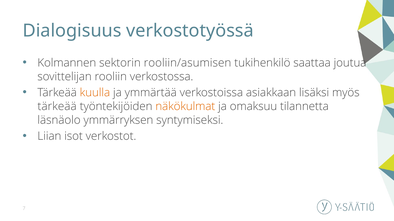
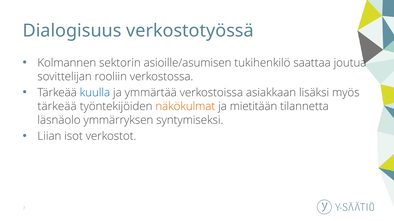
rooliin/asumisen: rooliin/asumisen -> asioille/asumisen
kuulla colour: orange -> blue
omaksuu: omaksuu -> mietitään
